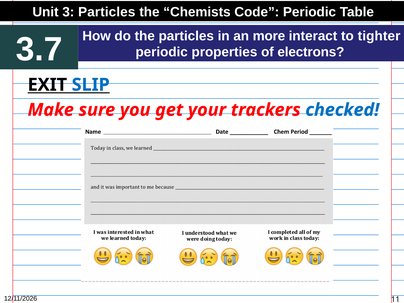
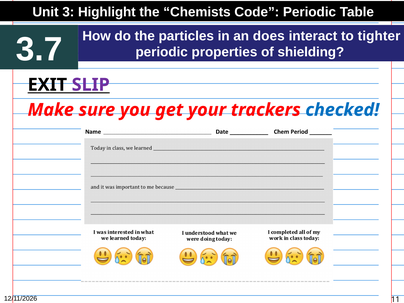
3 Particles: Particles -> Highlight
more: more -> does
electrons: electrons -> shielding
SLIP colour: blue -> purple
